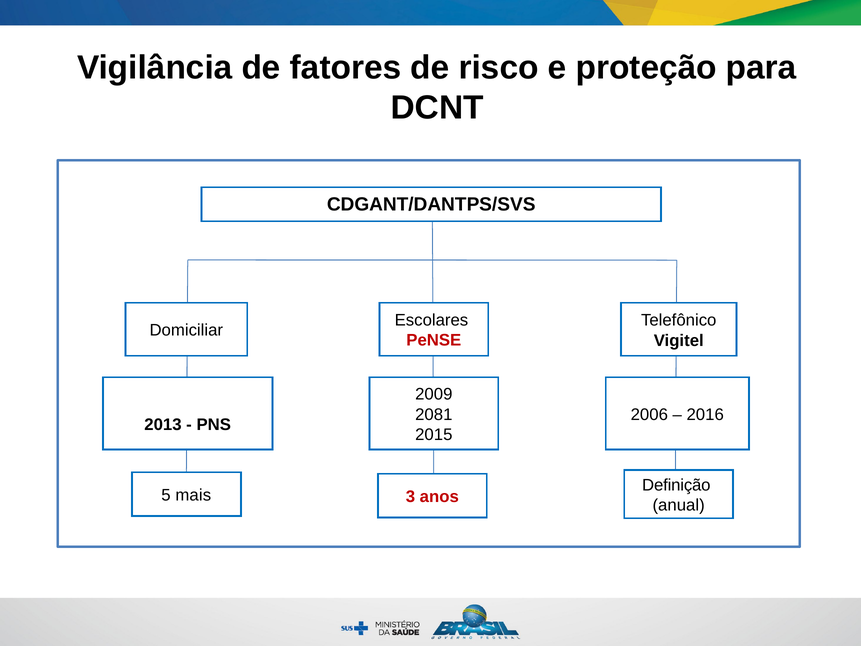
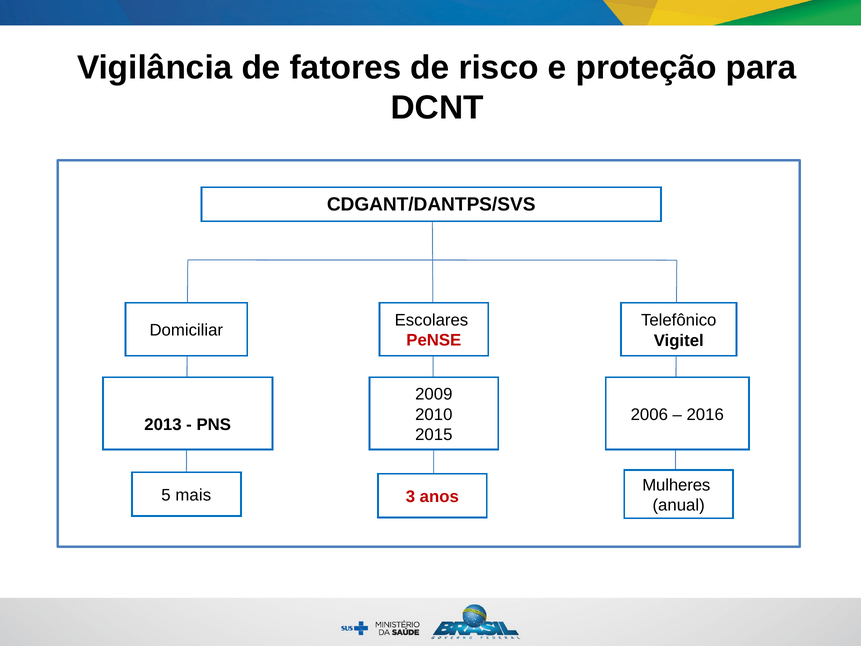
2081: 2081 -> 2010
Definição: Definição -> Mulheres
